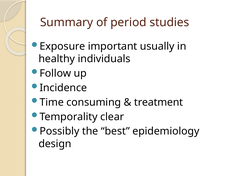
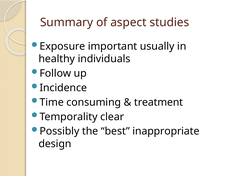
period: period -> aspect
epidemiology: epidemiology -> inappropriate
